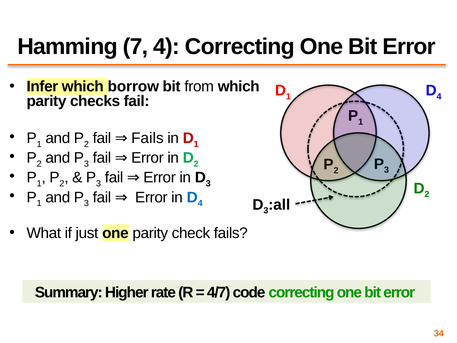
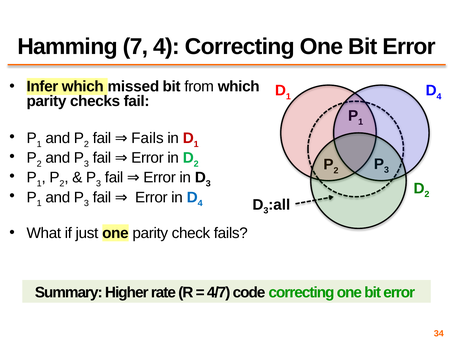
borrow: borrow -> missed
